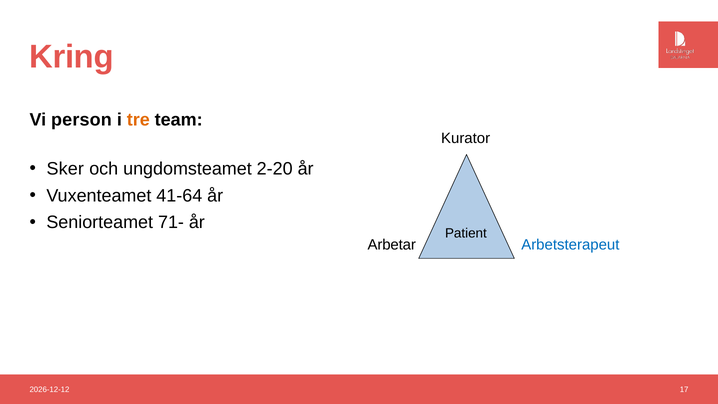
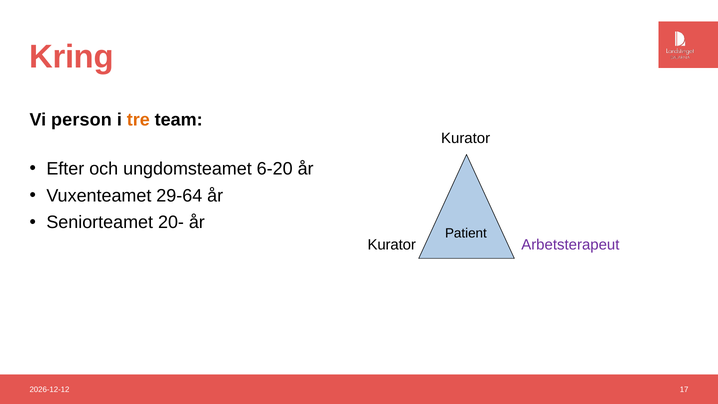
Sker: Sker -> Efter
2-20: 2-20 -> 6-20
41-64: 41-64 -> 29-64
71-: 71- -> 20-
Arbetar at (392, 245): Arbetar -> Kurator
Arbetsterapeut colour: blue -> purple
